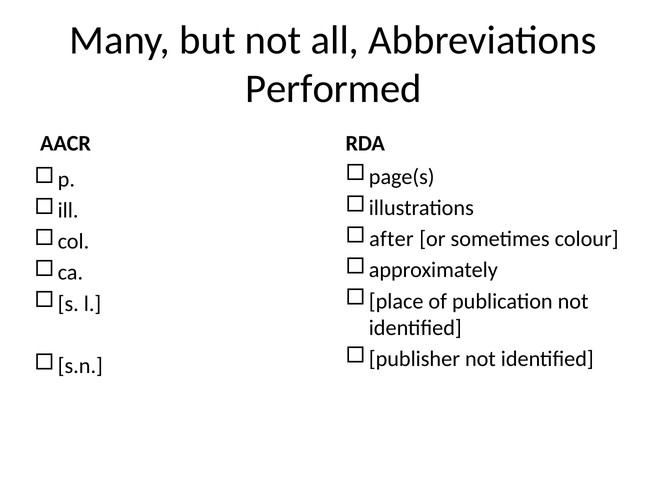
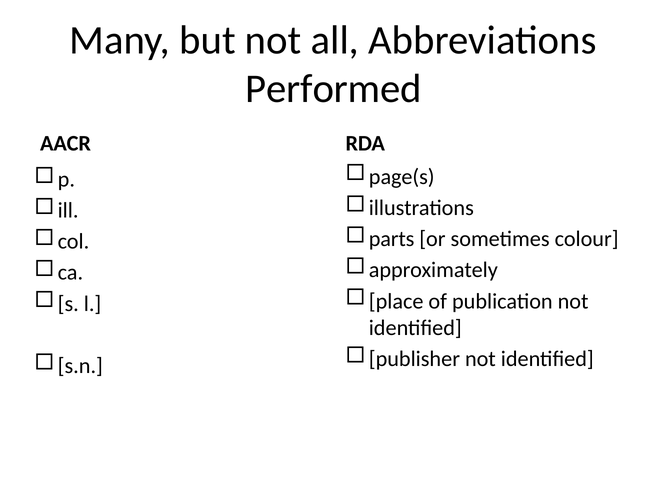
after: after -> parts
